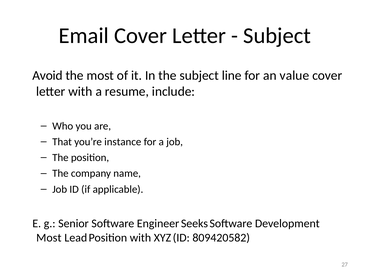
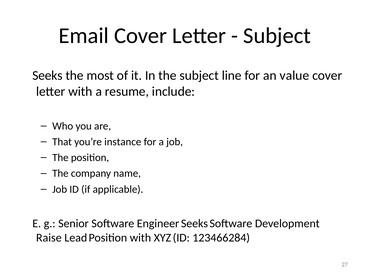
Avoid at (48, 76): Avoid -> Seeks
Most at (49, 238): Most -> Raise
809420582: 809420582 -> 123466284
